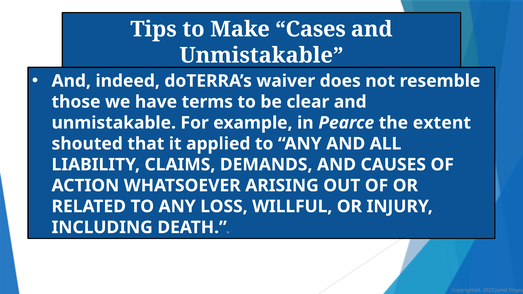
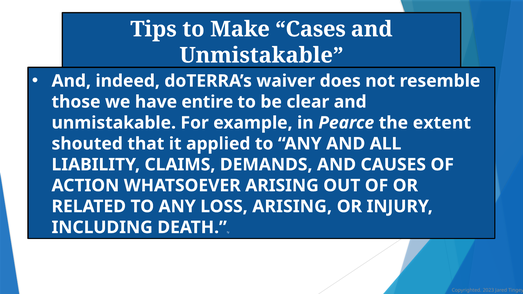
terms: terms -> entire
LOSS WILLFUL: WILLFUL -> ARISING
